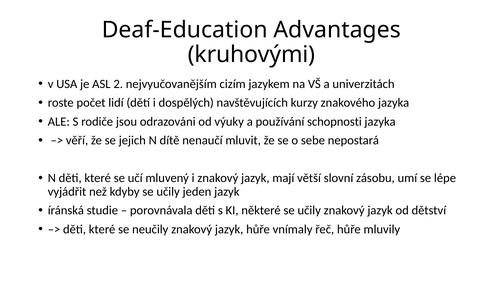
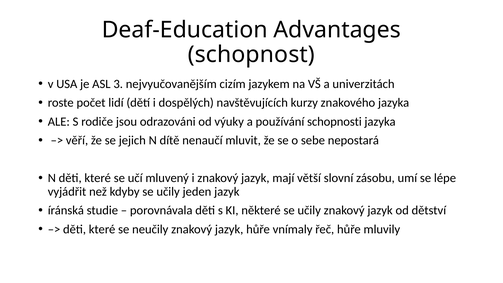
kruhovými: kruhovými -> schopnost
2: 2 -> 3
